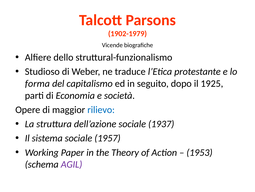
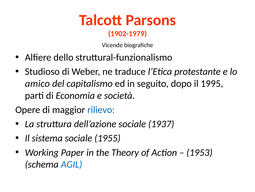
forma: forma -> amico
1925: 1925 -> 1995
1957: 1957 -> 1955
AGIL colour: purple -> blue
